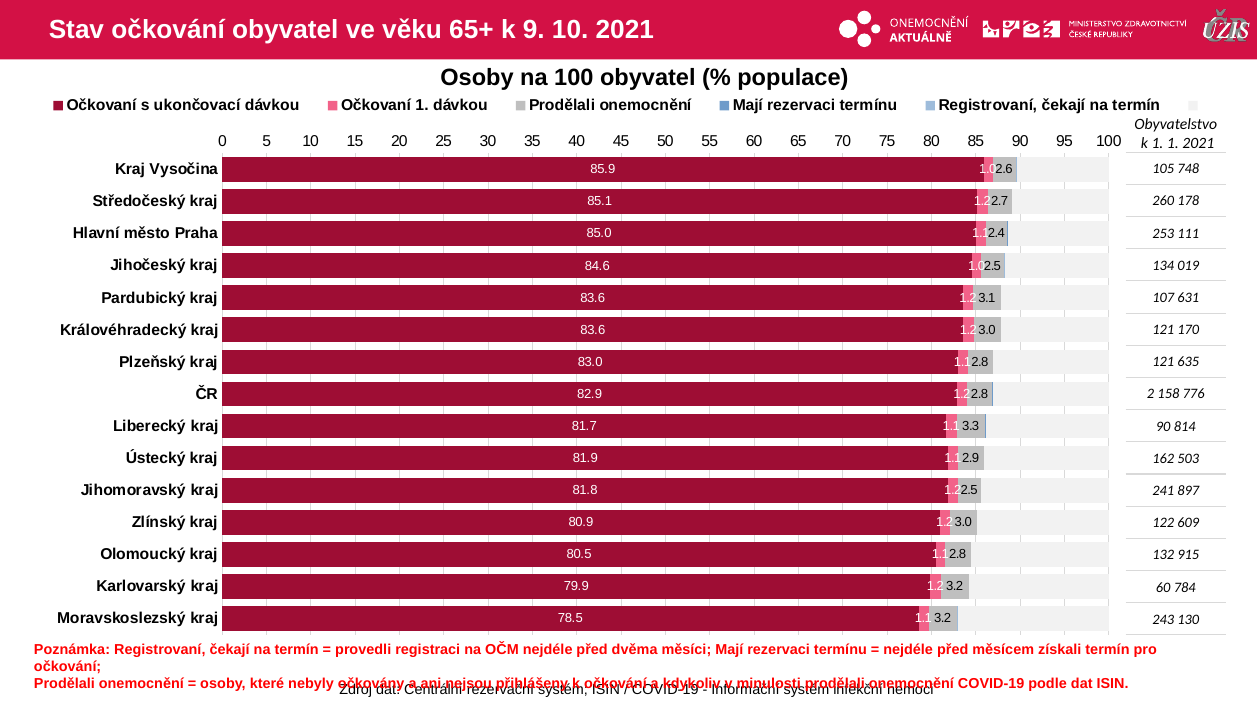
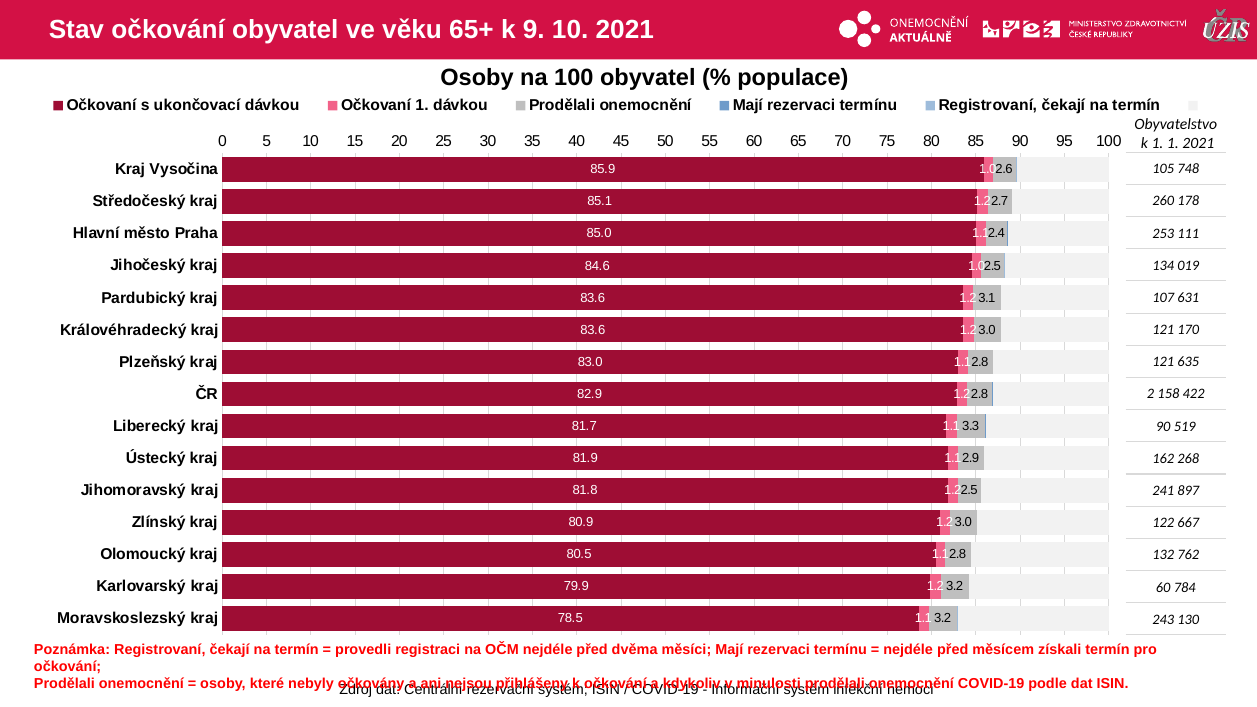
776: 776 -> 422
814: 814 -> 519
503: 503 -> 268
609: 609 -> 667
915: 915 -> 762
